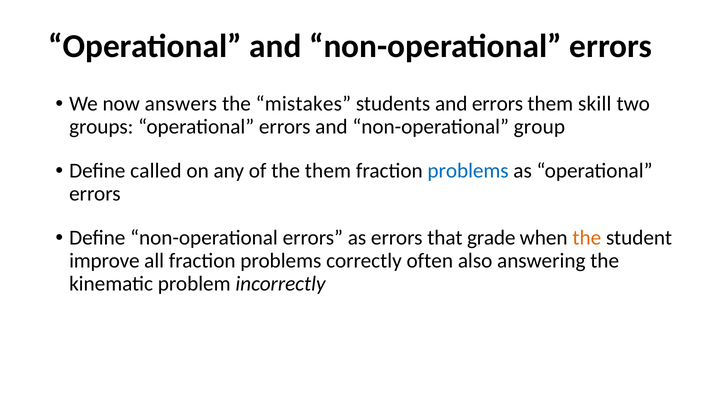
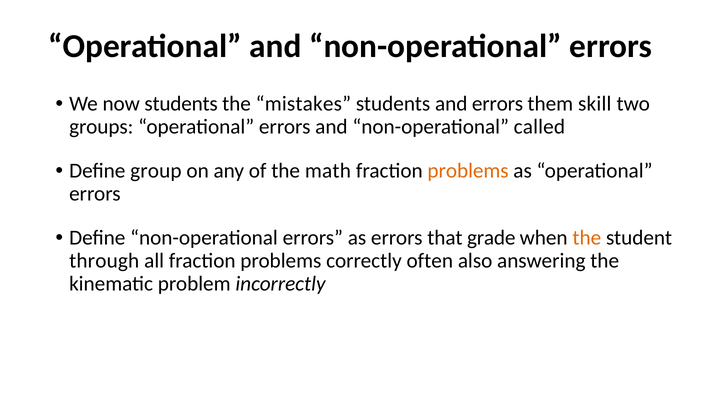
now answers: answers -> students
group: group -> called
called: called -> group
the them: them -> math
problems at (468, 171) colour: blue -> orange
improve: improve -> through
